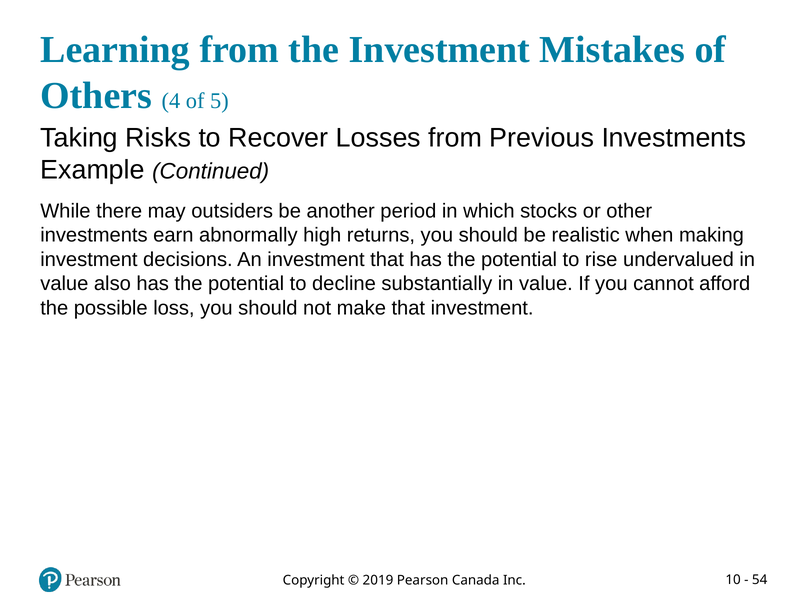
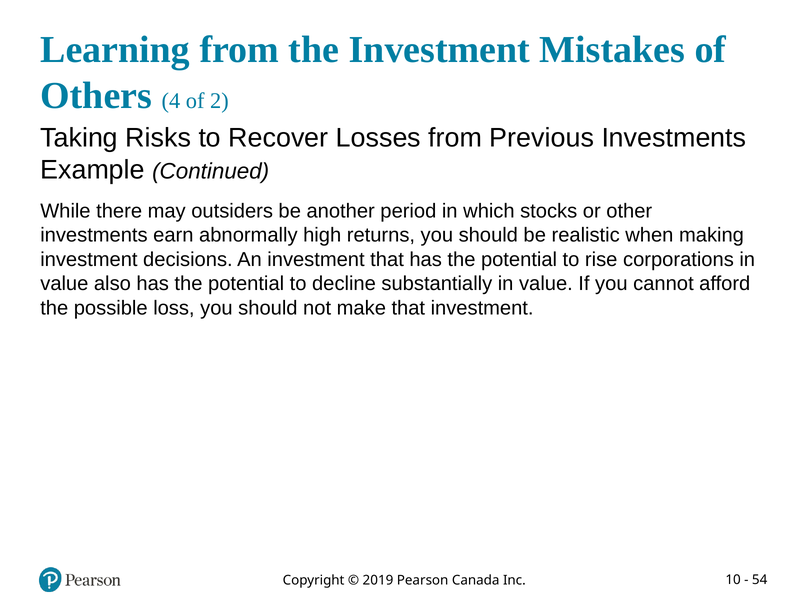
5: 5 -> 2
undervalued: undervalued -> corporations
